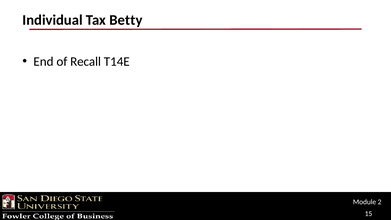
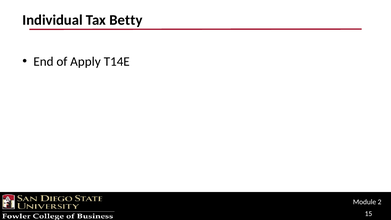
Recall: Recall -> Apply
